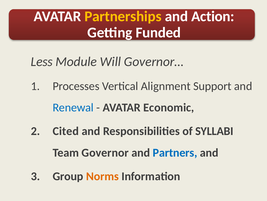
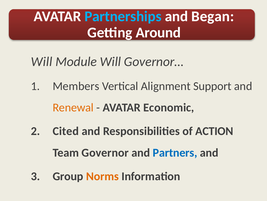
Partnerships colour: yellow -> light blue
Action: Action -> Began
Funded: Funded -> Around
Less at (42, 61): Less -> Will
Processes: Processes -> Members
Renewal colour: blue -> orange
SYLLABI: SYLLABI -> ACTION
